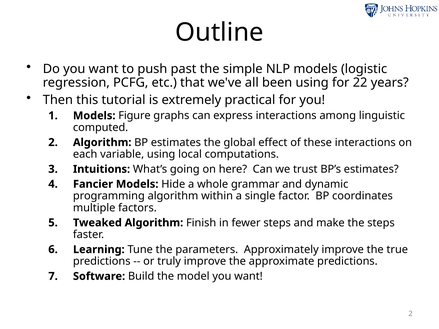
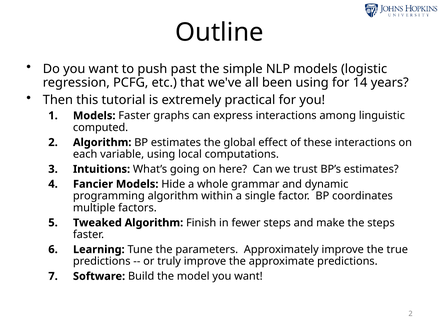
22: 22 -> 14
Models Figure: Figure -> Faster
